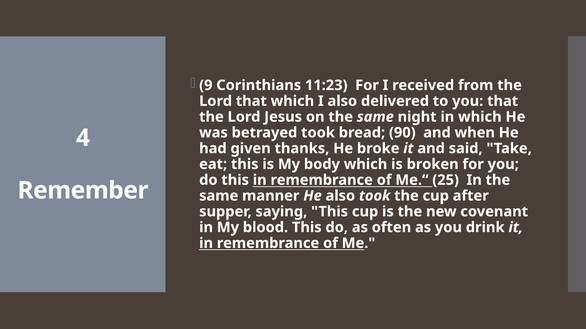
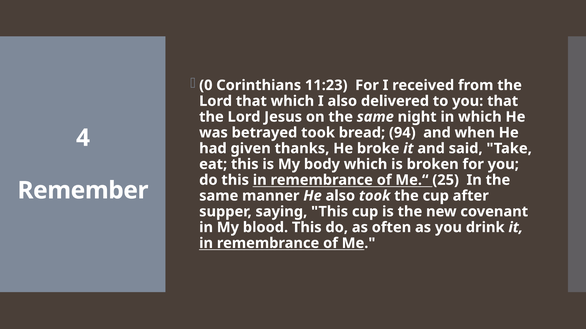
9: 9 -> 0
90: 90 -> 94
